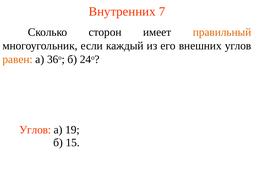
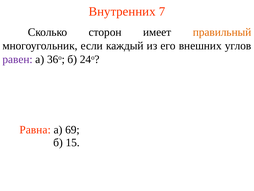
равен colour: orange -> purple
Углов at (35, 129): Углов -> Равна
19: 19 -> 69
